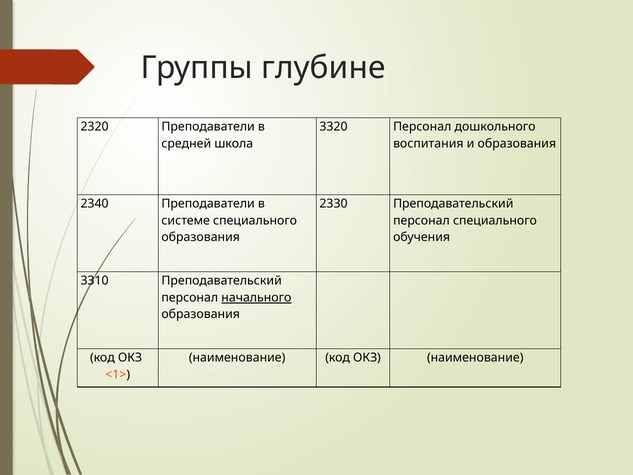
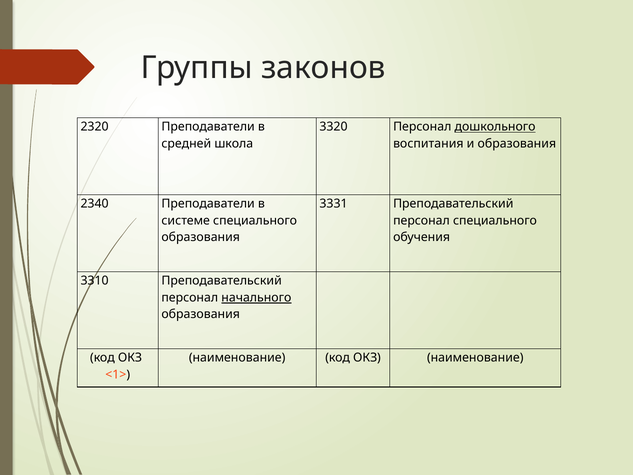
глубине: глубине -> законов
дошкольного underline: none -> present
2330: 2330 -> 3331
